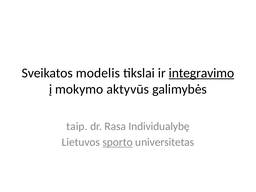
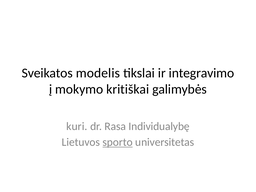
integravimo underline: present -> none
aktyvūs: aktyvūs -> kritiškai
taip: taip -> kuri
